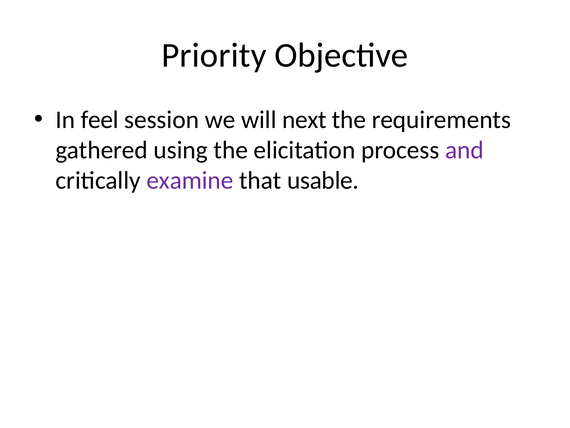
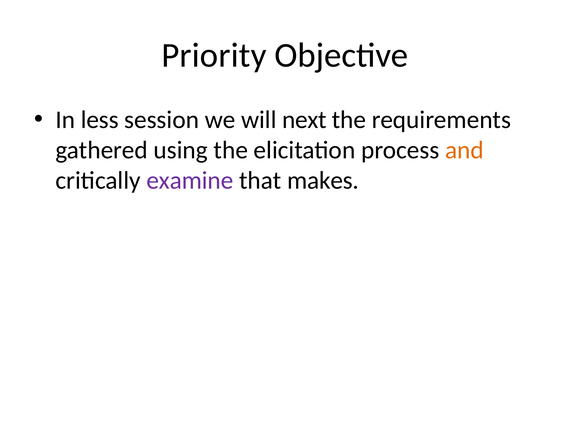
feel: feel -> less
and colour: purple -> orange
usable: usable -> makes
